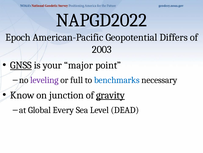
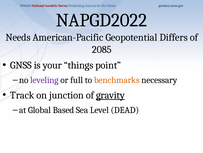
Epoch: Epoch -> Needs
2003: 2003 -> 2085
GNSS underline: present -> none
major: major -> things
benchmarks colour: blue -> orange
Know: Know -> Track
Every: Every -> Based
